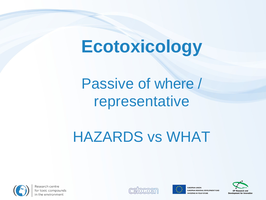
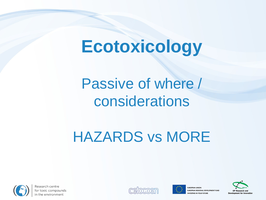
representative: representative -> considerations
WHAT: WHAT -> MORE
